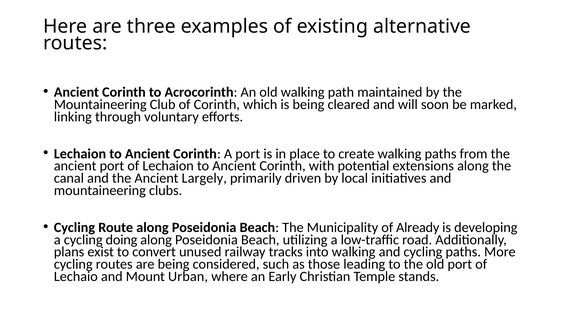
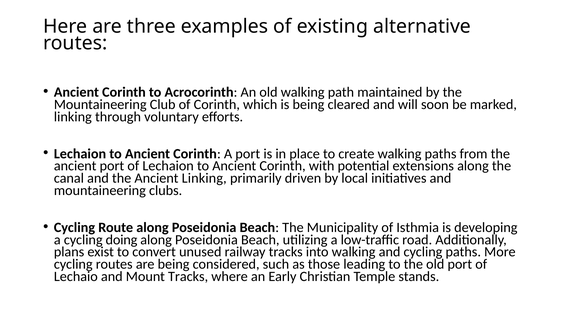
Ancient Largely: Largely -> Linking
Already: Already -> Isthmia
Mount Urban: Urban -> Tracks
